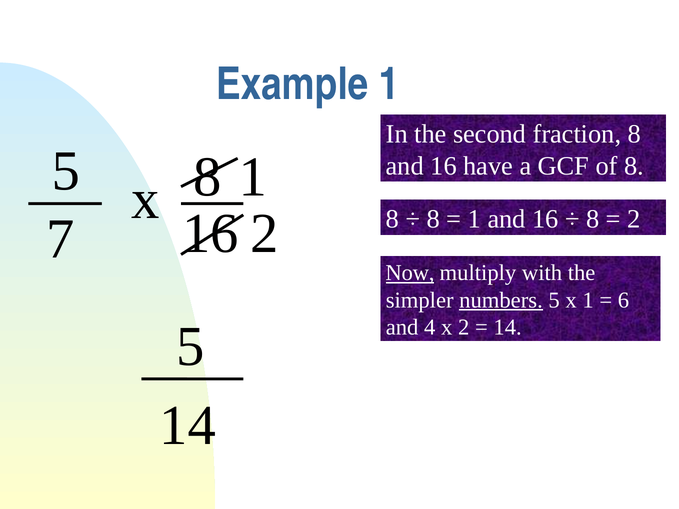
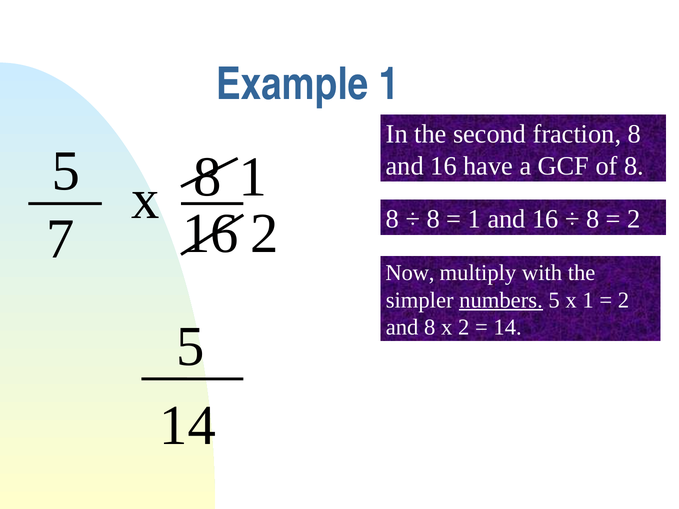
Now underline: present -> none
6 at (623, 300): 6 -> 2
and 4: 4 -> 8
